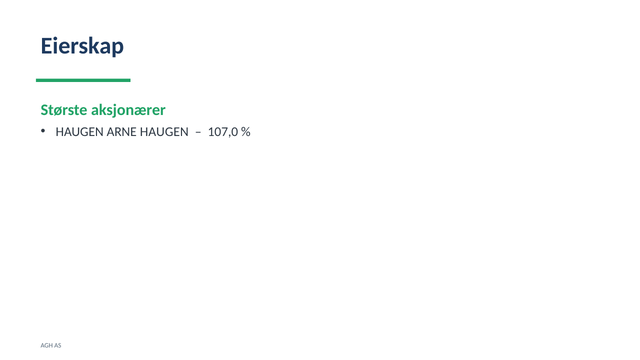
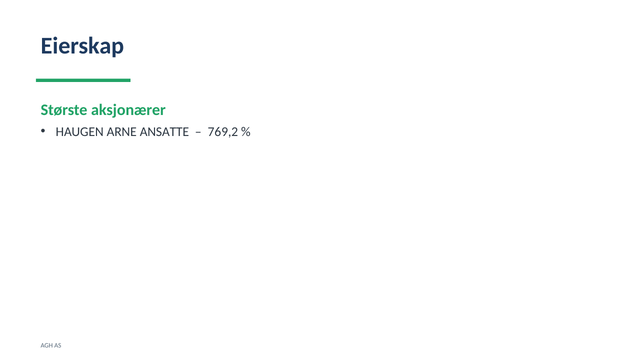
ARNE HAUGEN: HAUGEN -> ANSATTE
107,0: 107,0 -> 769,2
